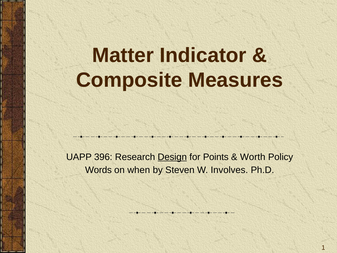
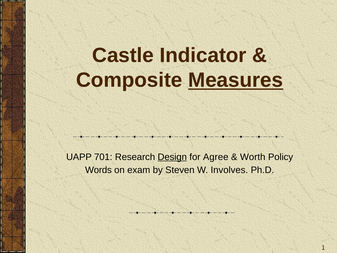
Matter: Matter -> Castle
Measures underline: none -> present
396: 396 -> 701
Points: Points -> Agree
when: when -> exam
